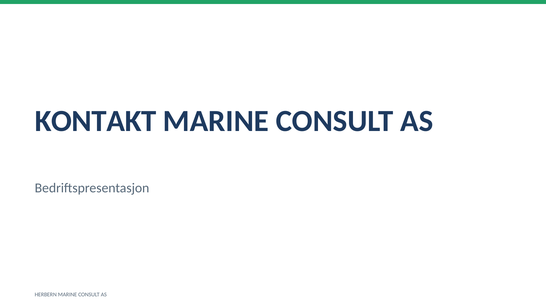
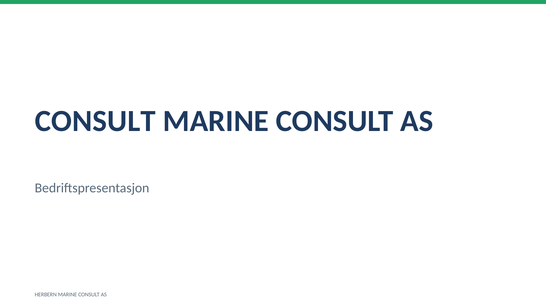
KONTAKT at (96, 121): KONTAKT -> CONSULT
